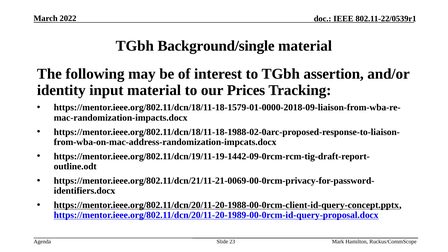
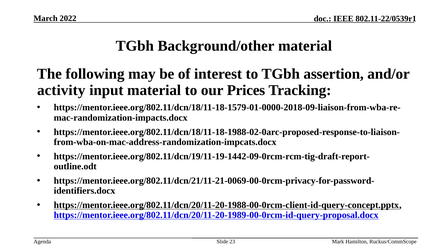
Background/single: Background/single -> Background/other
identity: identity -> activity
